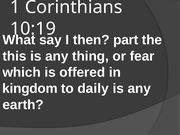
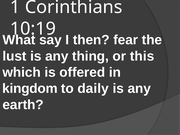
part: part -> fear
this: this -> lust
fear: fear -> this
